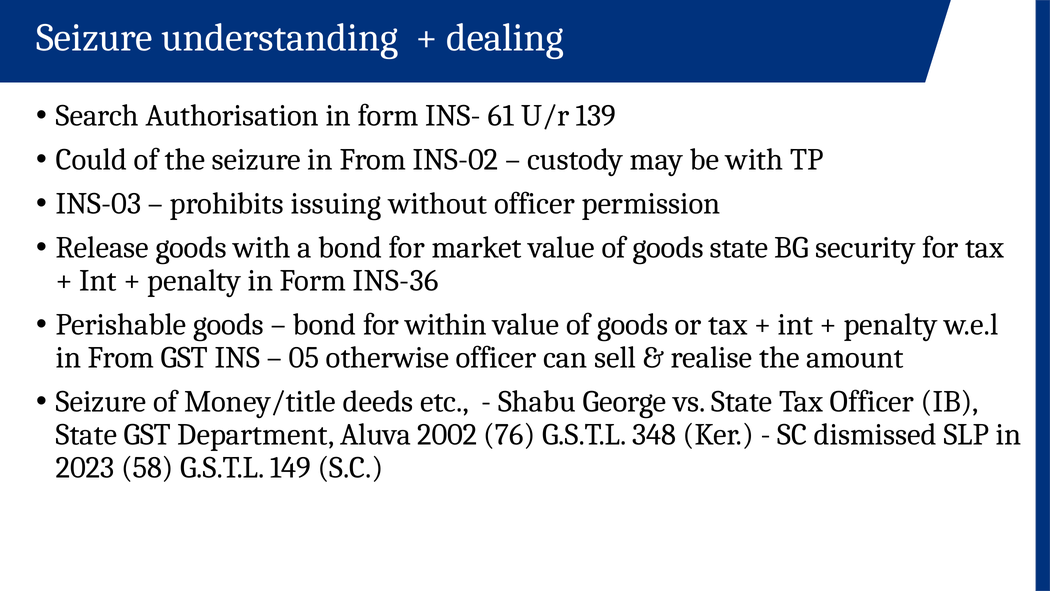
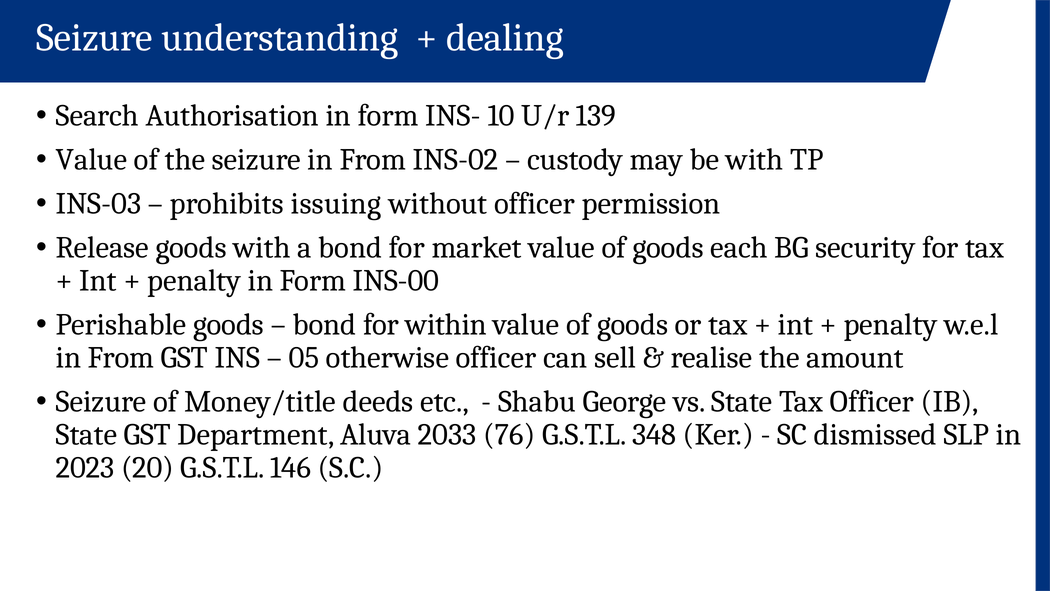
61: 61 -> 10
Could at (91, 160): Could -> Value
goods state: state -> each
INS-36: INS-36 -> INS-00
2002: 2002 -> 2033
58: 58 -> 20
149: 149 -> 146
